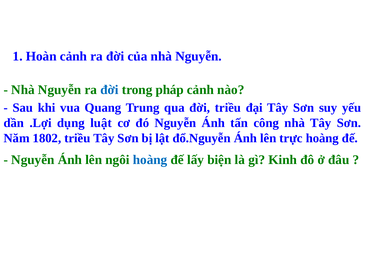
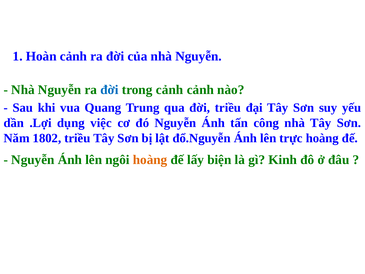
trong pháp: pháp -> cảnh
luật: luật -> việc
hoàng at (150, 160) colour: blue -> orange
